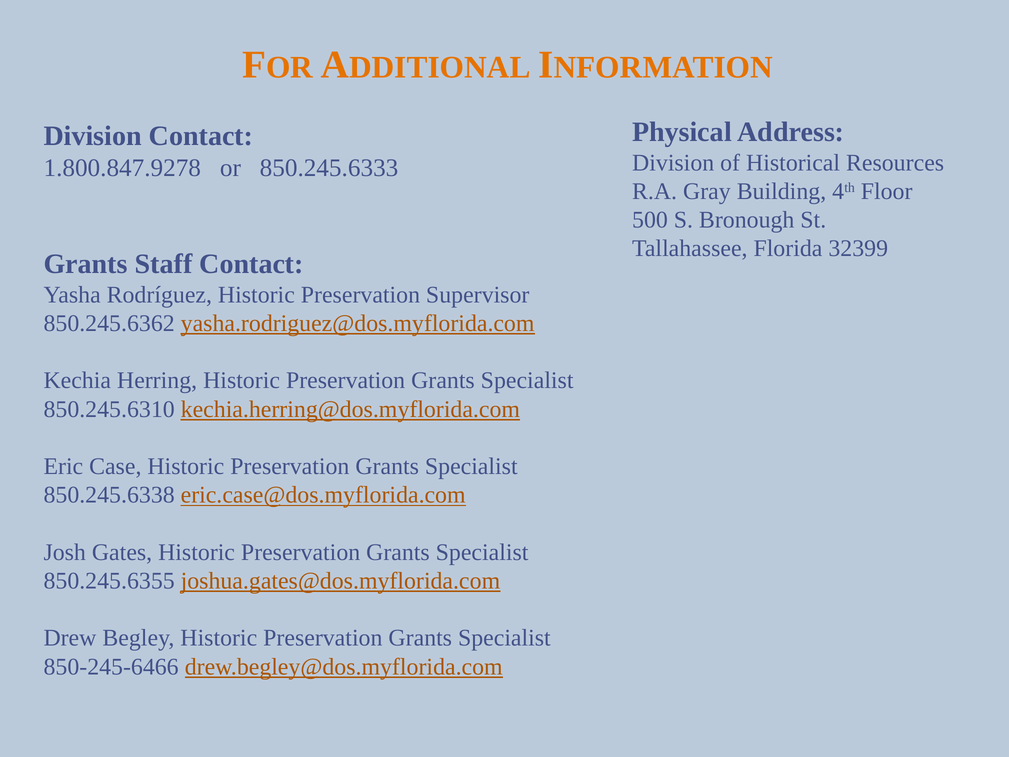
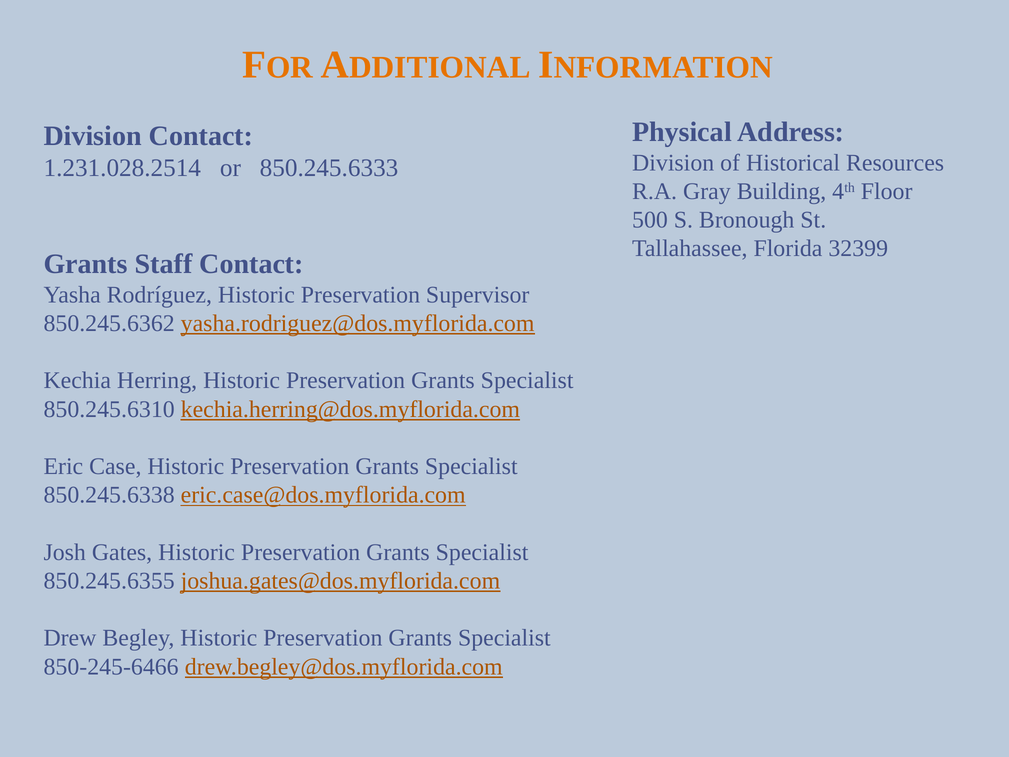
1.800.847.9278: 1.800.847.9278 -> 1.231.028.2514
